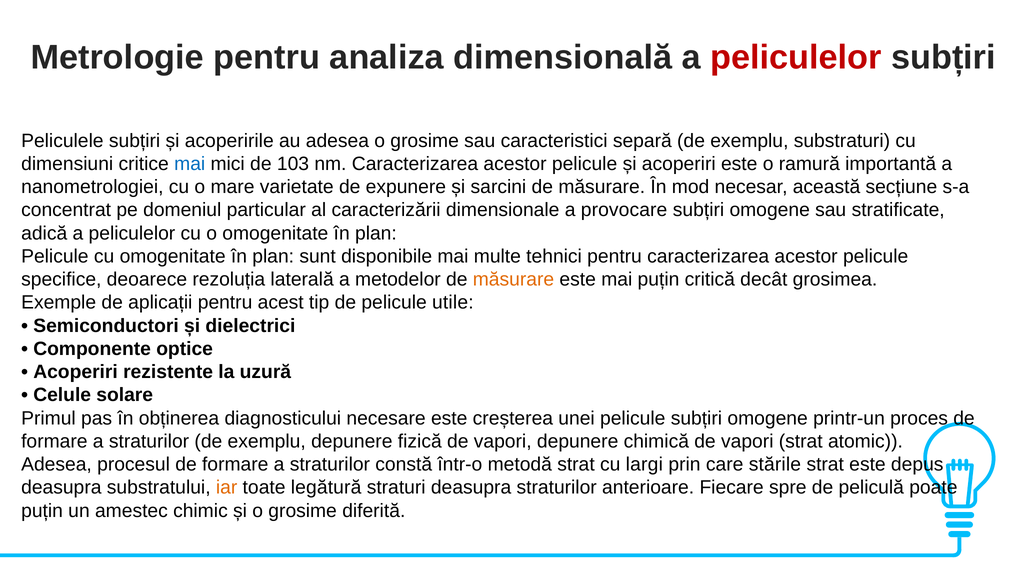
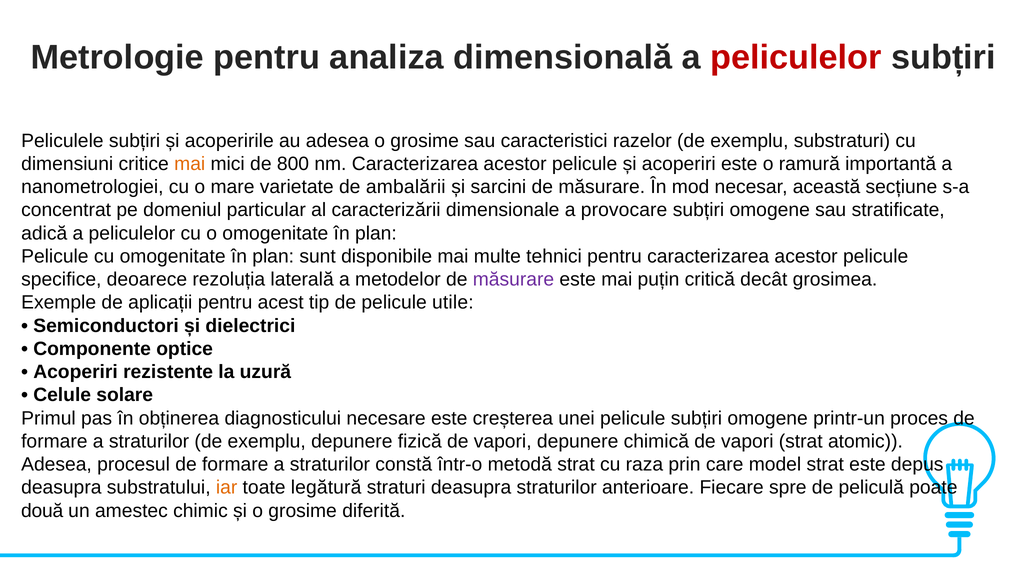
separă: separă -> razelor
mai at (190, 164) colour: blue -> orange
103: 103 -> 800
expunere: expunere -> ambalării
măsurare at (513, 280) colour: orange -> purple
largi: largi -> raza
stările: stările -> model
puțin at (42, 511): puțin -> două
